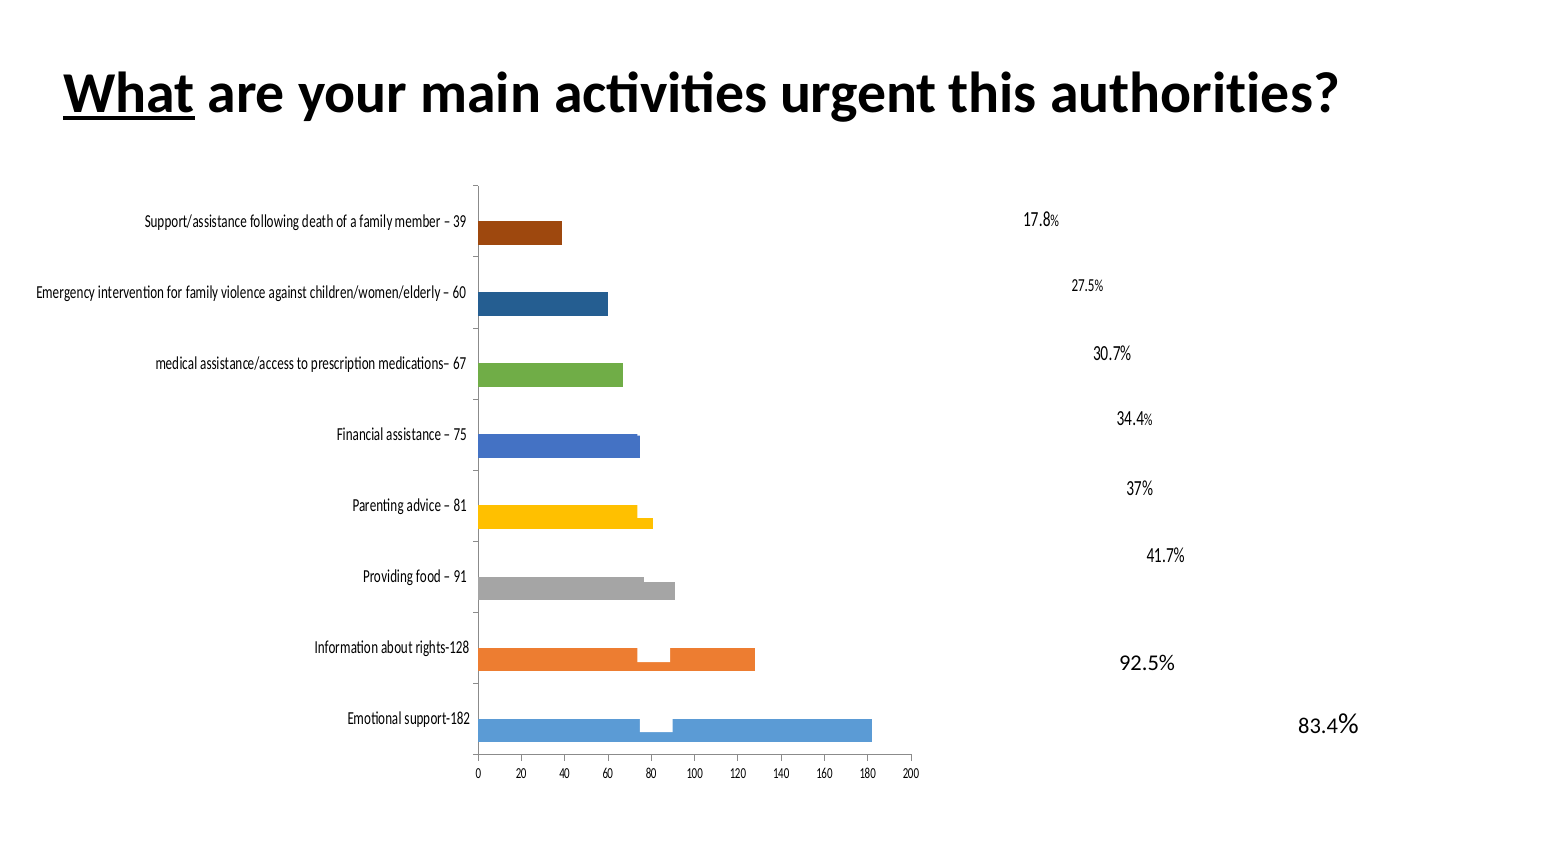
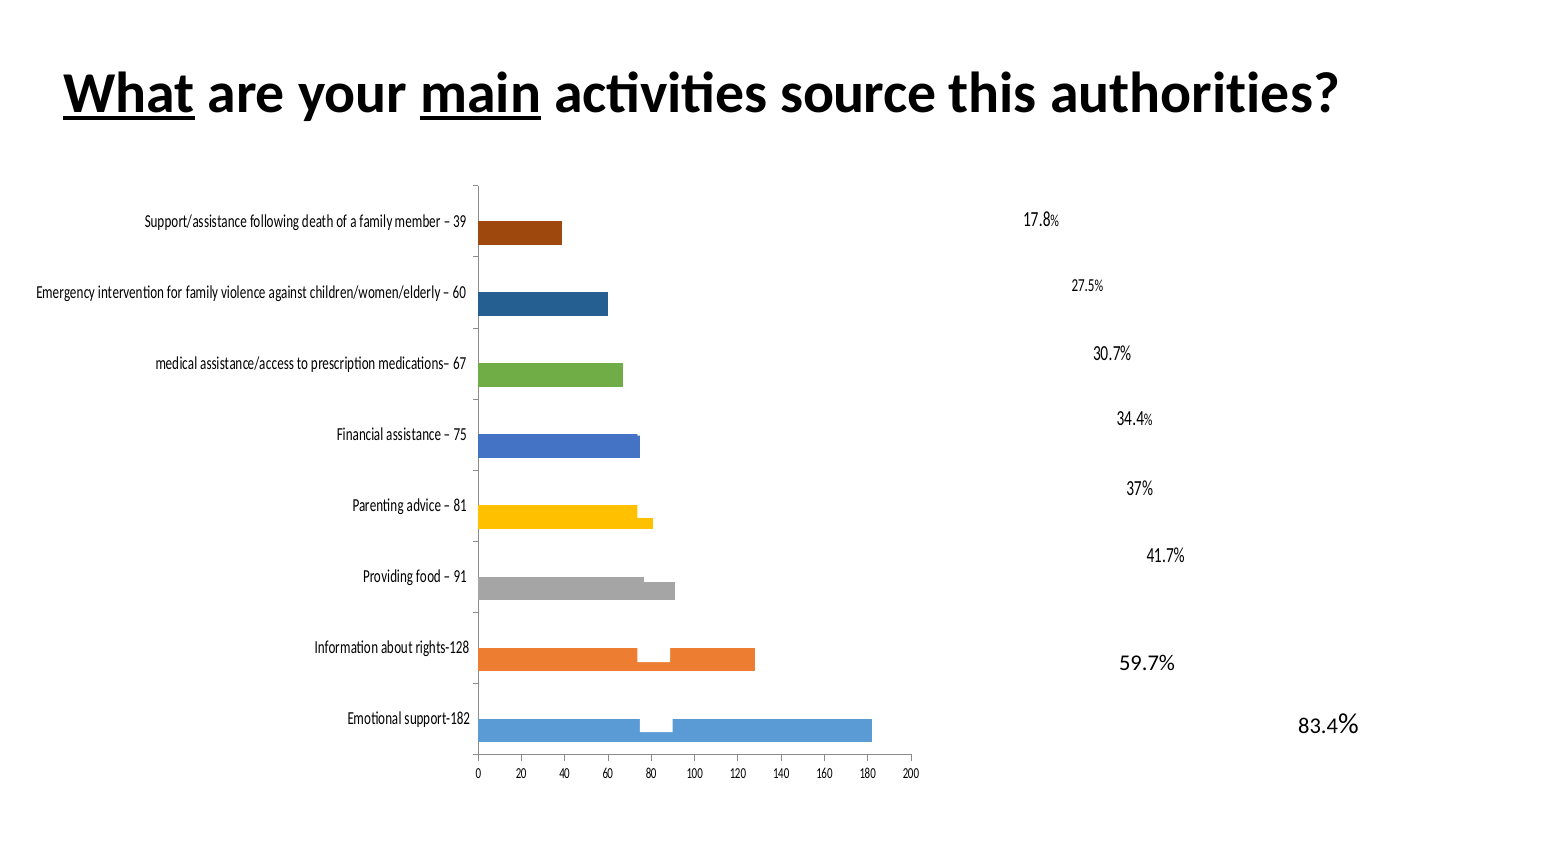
main underline: none -> present
urgent: urgent -> source
92.5%: 92.5% -> 59.7%
